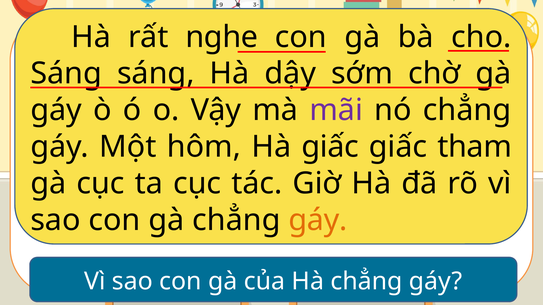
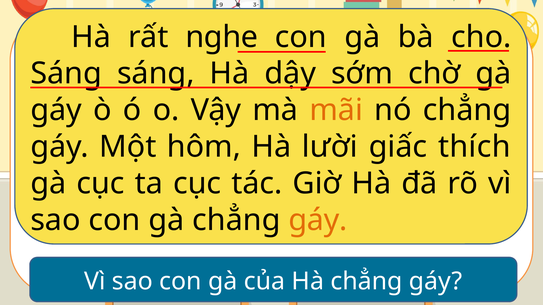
mãi colour: purple -> orange
Hà giấc: giấc -> lười
tham: tham -> thích
